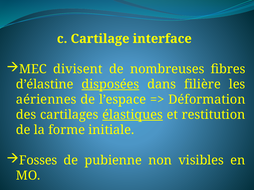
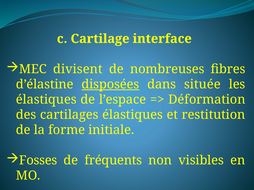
filière: filière -> située
aériennes at (46, 100): aériennes -> élastiques
élastiques at (133, 115) underline: present -> none
pubienne: pubienne -> fréquents
